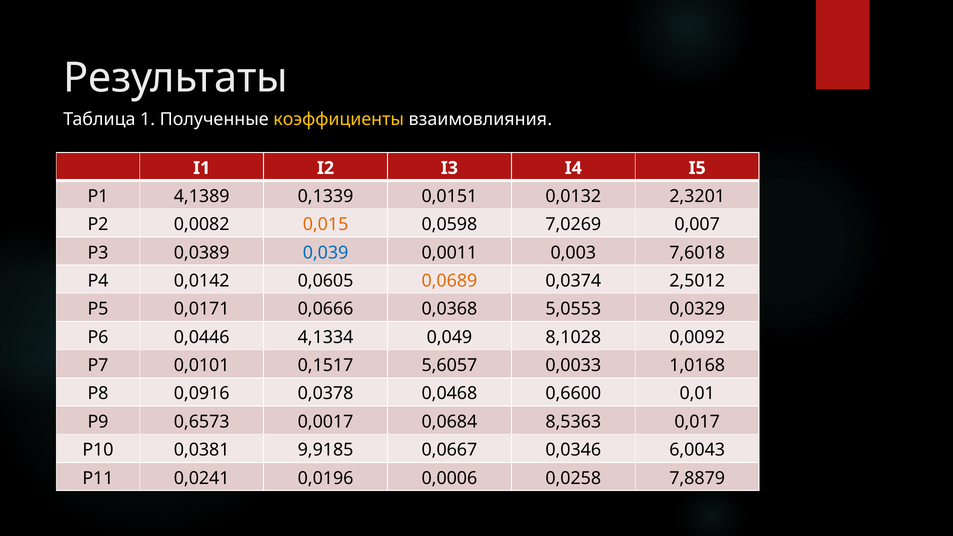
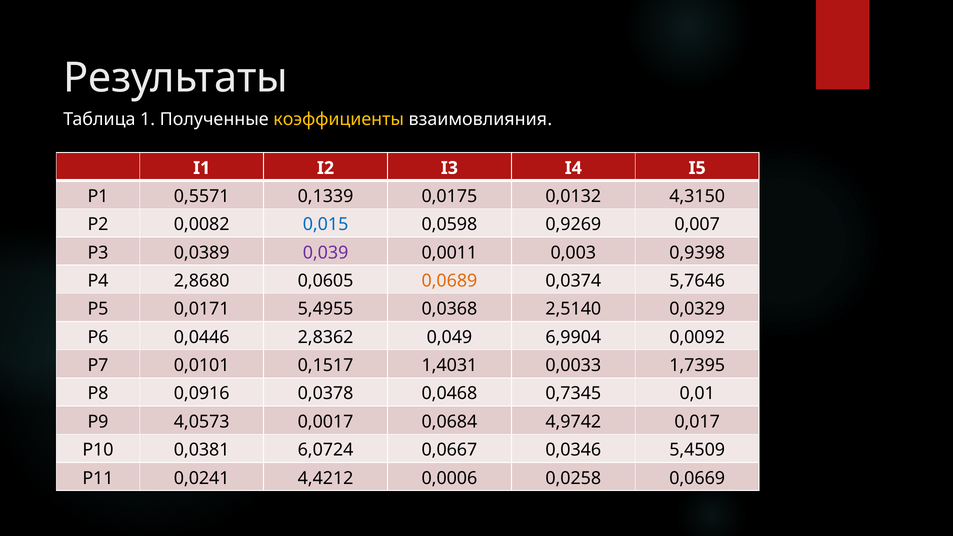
4,1389: 4,1389 -> 0,5571
0,0151: 0,0151 -> 0,0175
2,3201: 2,3201 -> 4,3150
0,015 colour: orange -> blue
7,0269: 7,0269 -> 0,9269
0,039 colour: blue -> purple
7,6018: 7,6018 -> 0,9398
0,0142: 0,0142 -> 2,8680
2,5012: 2,5012 -> 5,7646
0,0666: 0,0666 -> 5,4955
5,0553: 5,0553 -> 2,5140
4,1334: 4,1334 -> 2,8362
8,1028: 8,1028 -> 6,9904
5,6057: 5,6057 -> 1,4031
1,0168: 1,0168 -> 1,7395
0,6600: 0,6600 -> 0,7345
0,6573: 0,6573 -> 4,0573
8,5363: 8,5363 -> 4,9742
9,9185: 9,9185 -> 6,0724
6,0043: 6,0043 -> 5,4509
0,0196: 0,0196 -> 4,4212
7,8879: 7,8879 -> 0,0669
